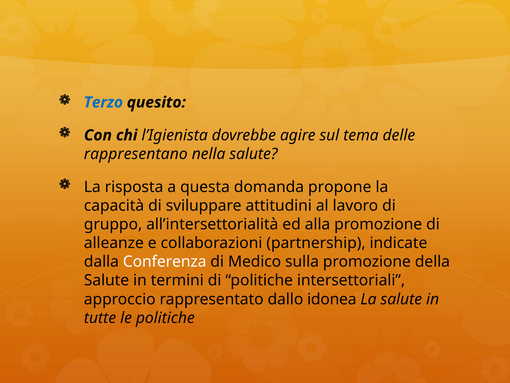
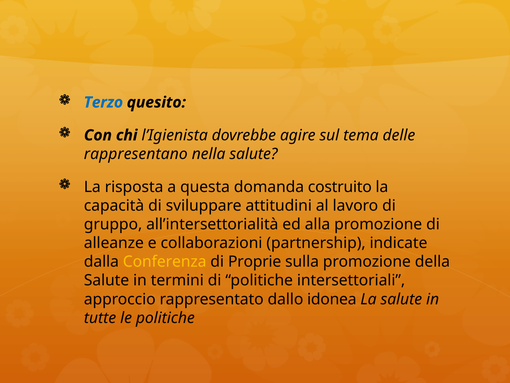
propone: propone -> costruito
Conferenza colour: white -> yellow
Medico: Medico -> Proprie
